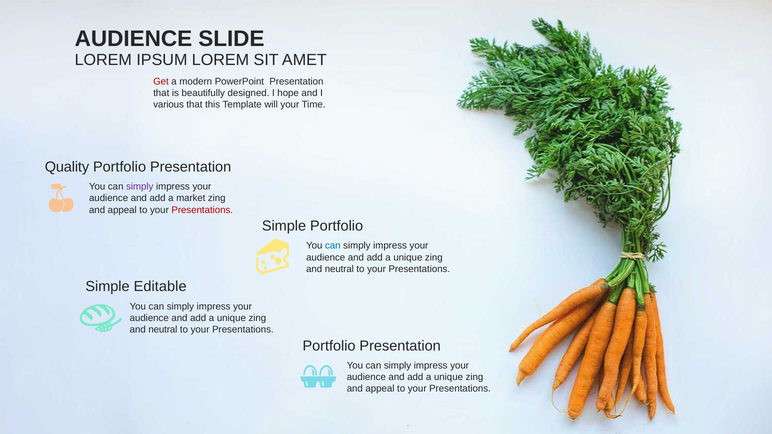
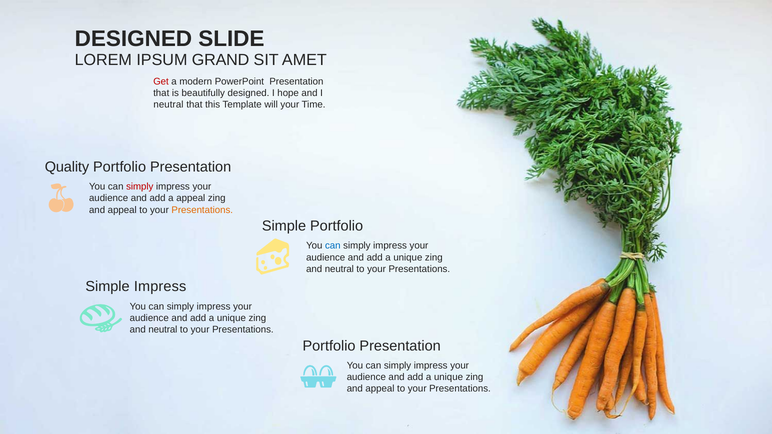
AUDIENCE at (133, 39): AUDIENCE -> DESIGNED
IPSUM LOREM: LOREM -> GRAND
various at (169, 105): various -> neutral
simply at (140, 187) colour: purple -> red
a market: market -> appeal
Presentations at (202, 210) colour: red -> orange
Simple Editable: Editable -> Impress
